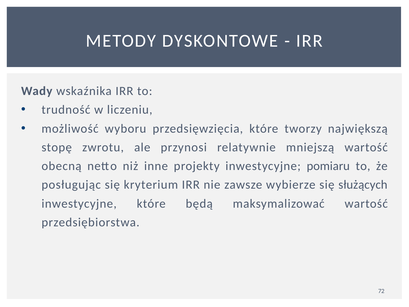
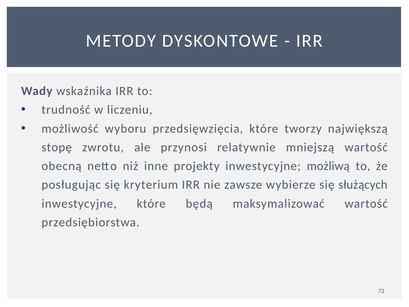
pomiaru: pomiaru -> możliwą
